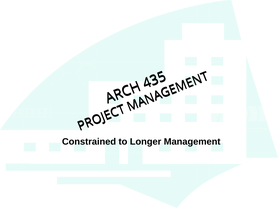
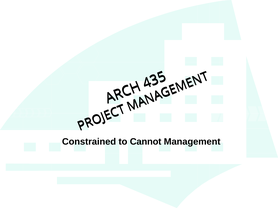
Longer: Longer -> Cannot
